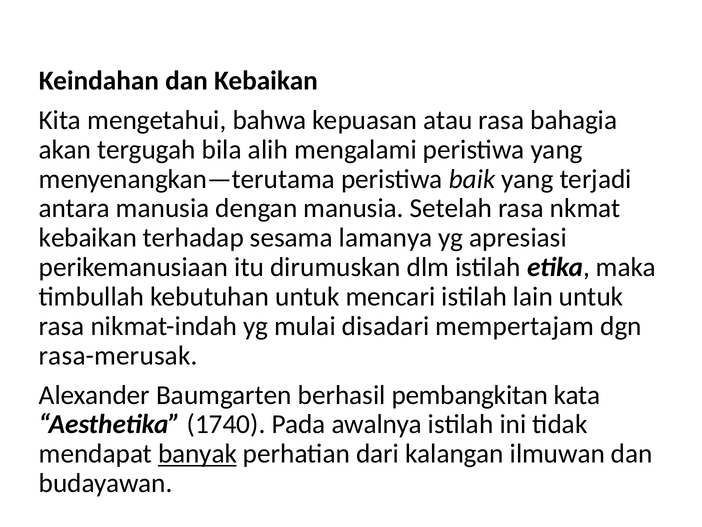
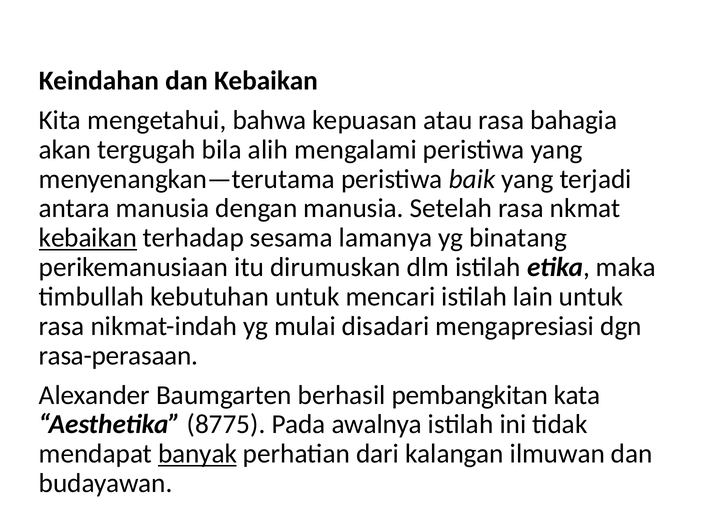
kebaikan at (88, 238) underline: none -> present
apresiasi: apresiasi -> binatang
mempertajam: mempertajam -> mengapresiasi
rasa-merusak: rasa-merusak -> rasa-perasaan
1740: 1740 -> 8775
